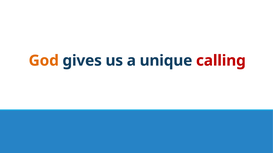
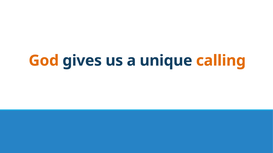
calling colour: red -> orange
